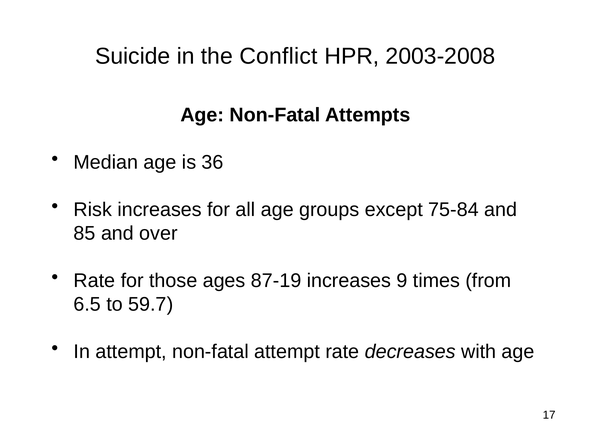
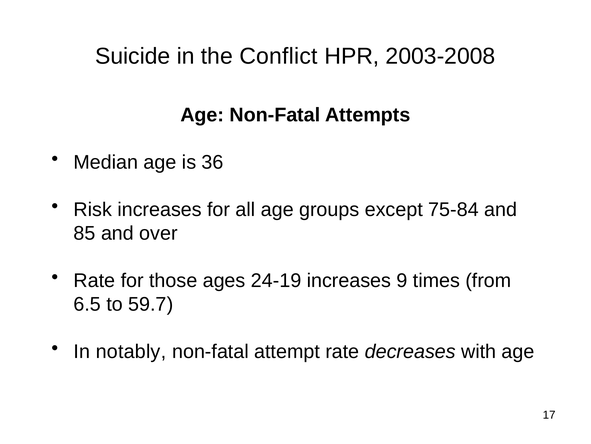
87-19: 87-19 -> 24-19
In attempt: attempt -> notably
